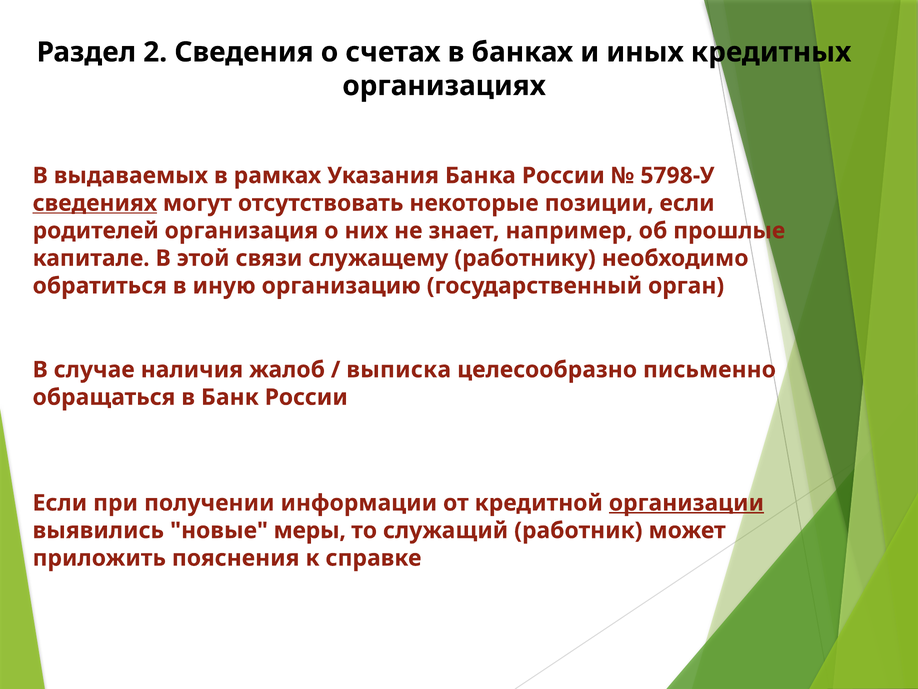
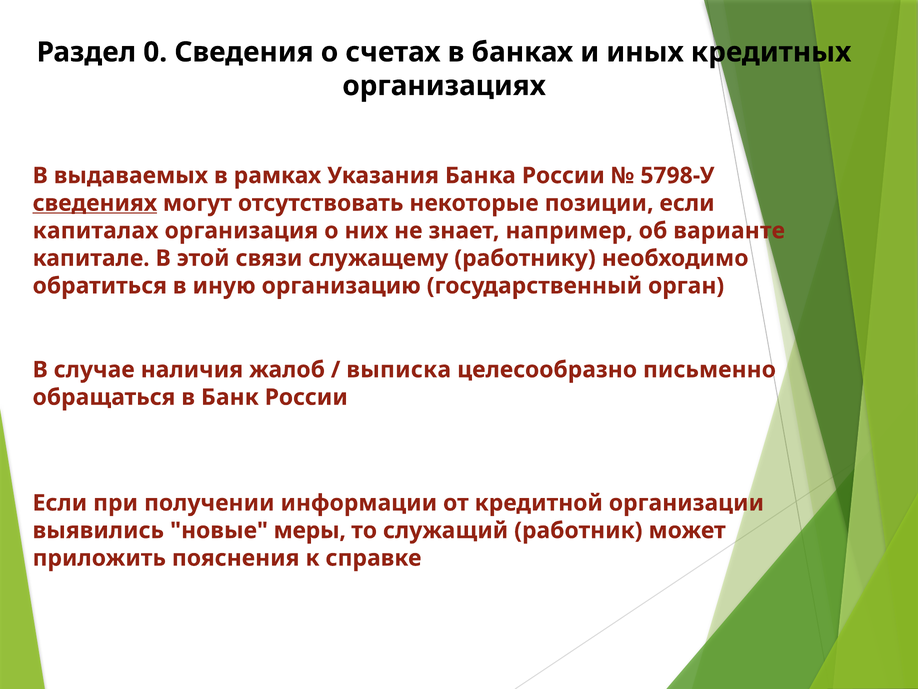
2: 2 -> 0
родителей: родителей -> капиталах
прошлые: прошлые -> варианте
организации underline: present -> none
